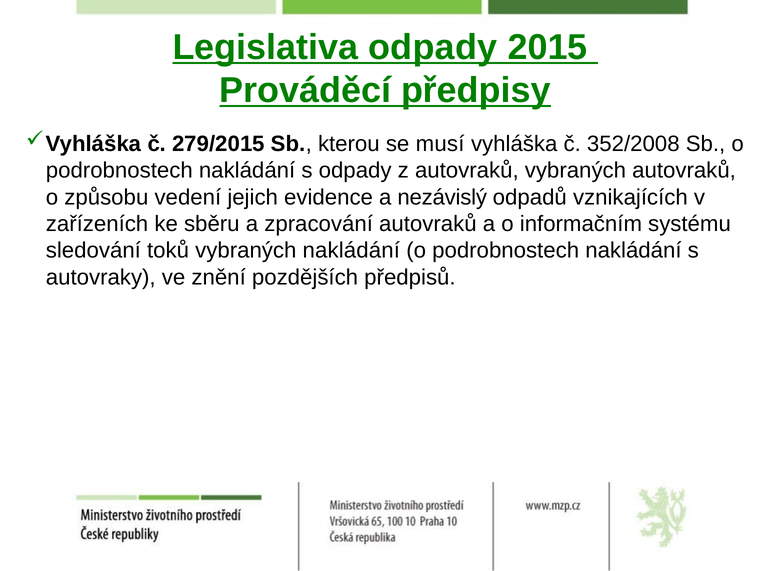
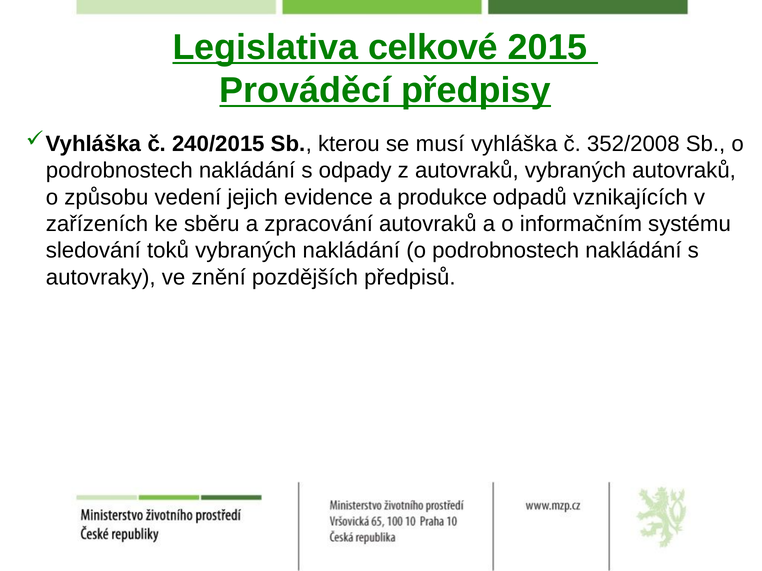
Legislativa odpady: odpady -> celkové
279/2015: 279/2015 -> 240/2015
nezávislý: nezávislý -> produkce
